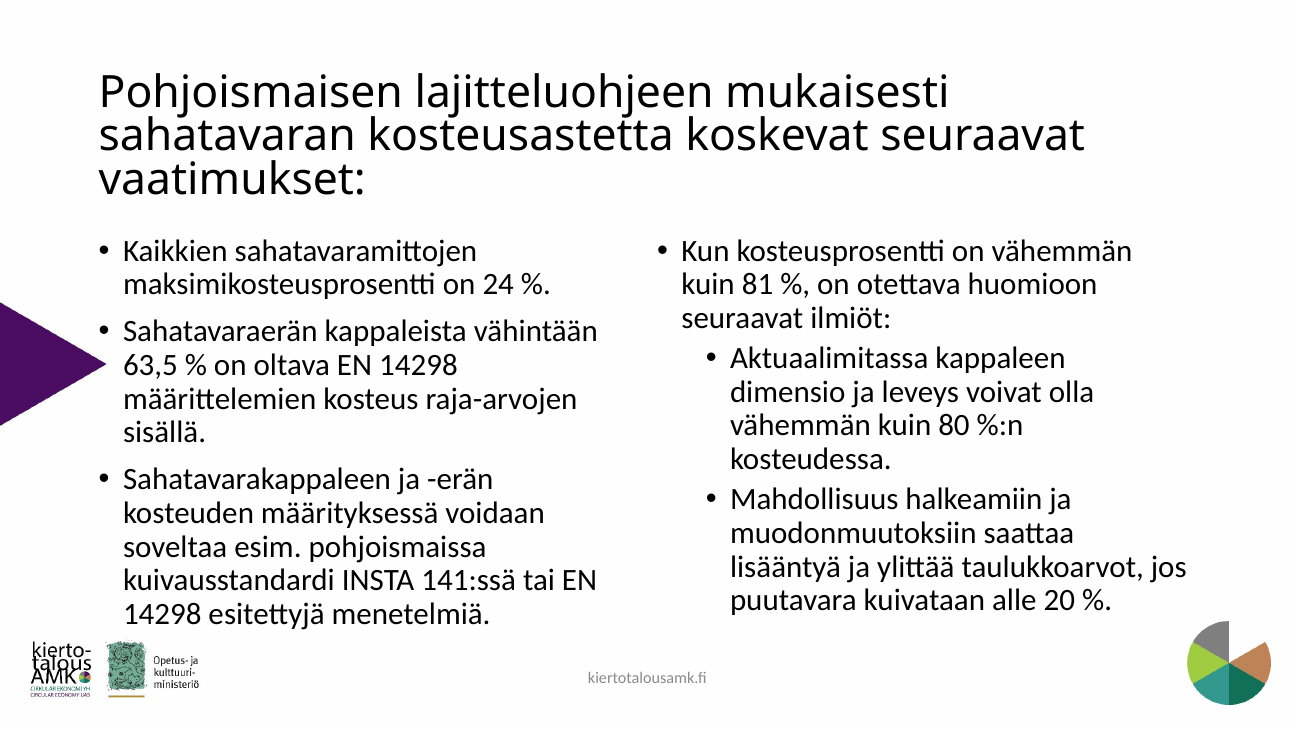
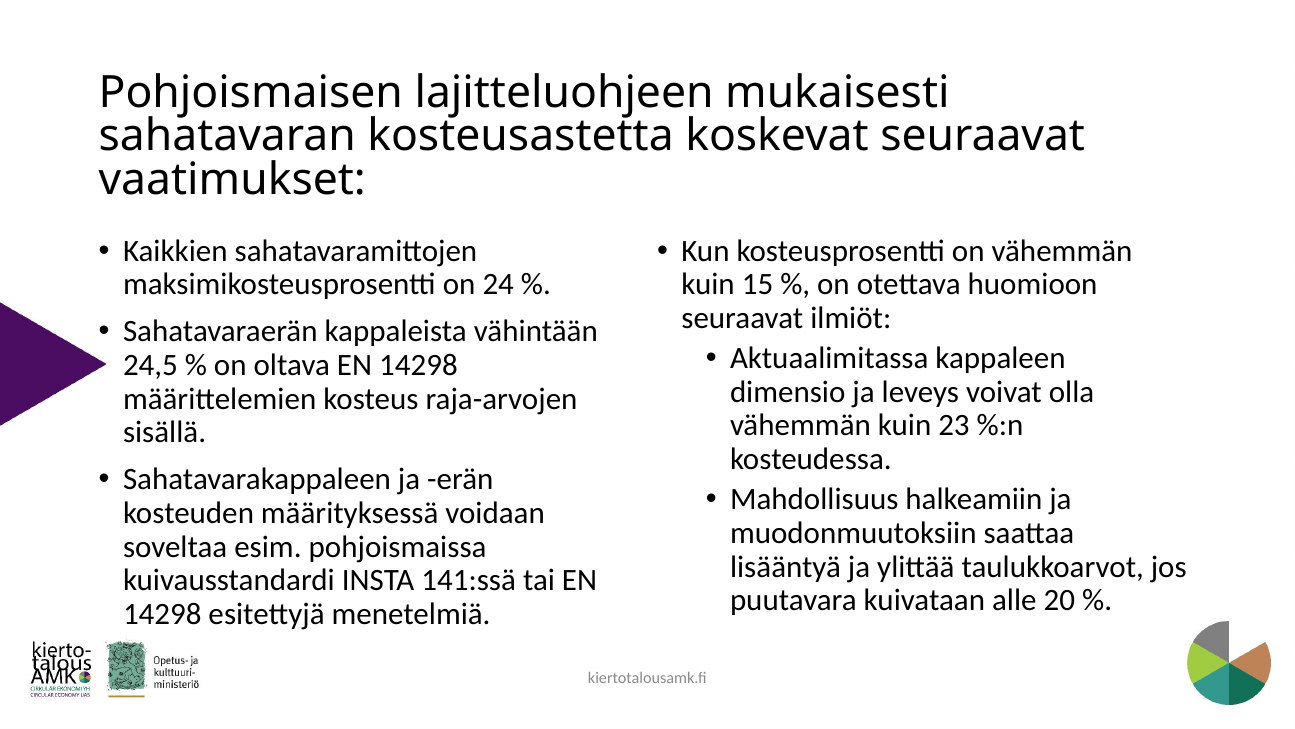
81: 81 -> 15
63,5: 63,5 -> 24,5
80: 80 -> 23
